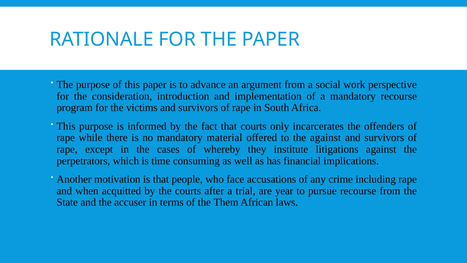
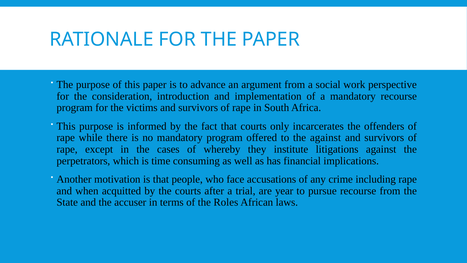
mandatory material: material -> program
Them: Them -> Roles
